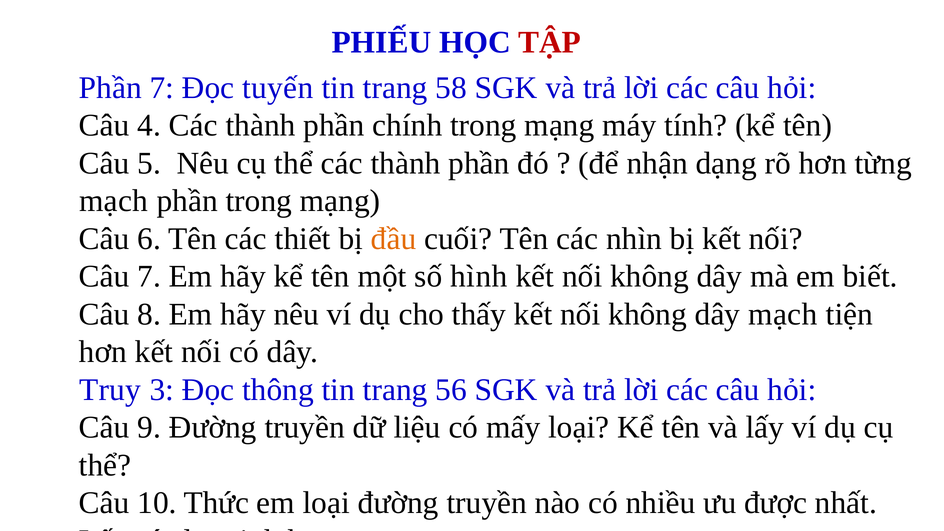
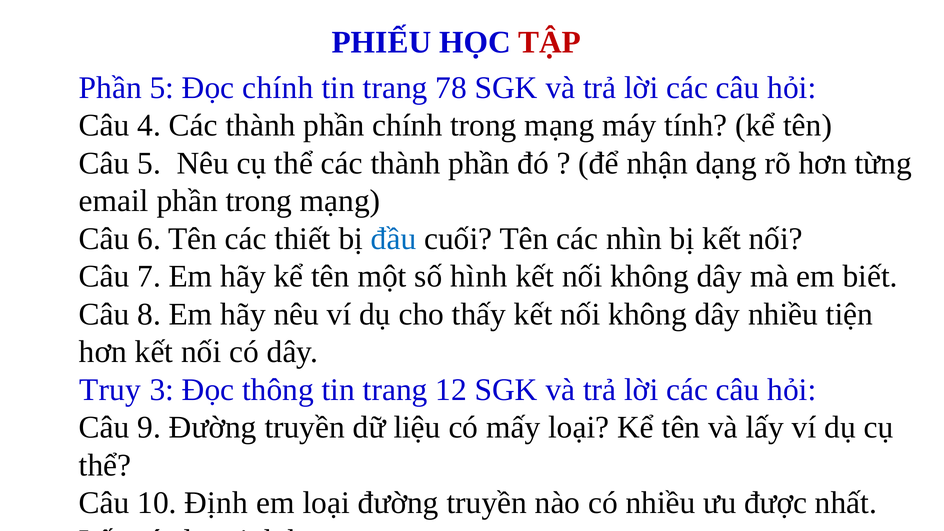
Phần 7: 7 -> 5
Đọc tuyến: tuyến -> chính
58: 58 -> 78
mạch at (114, 201): mạch -> email
đầu colour: orange -> blue
dây mạch: mạch -> nhiều
56: 56 -> 12
Thức: Thức -> Định
